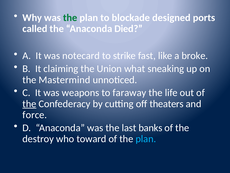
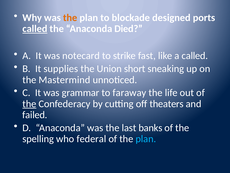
the at (70, 18) colour: green -> orange
called at (35, 29) underline: none -> present
a broke: broke -> called
claiming: claiming -> supplies
what: what -> short
weapons: weapons -> grammar
force: force -> failed
destroy: destroy -> spelling
toward: toward -> federal
